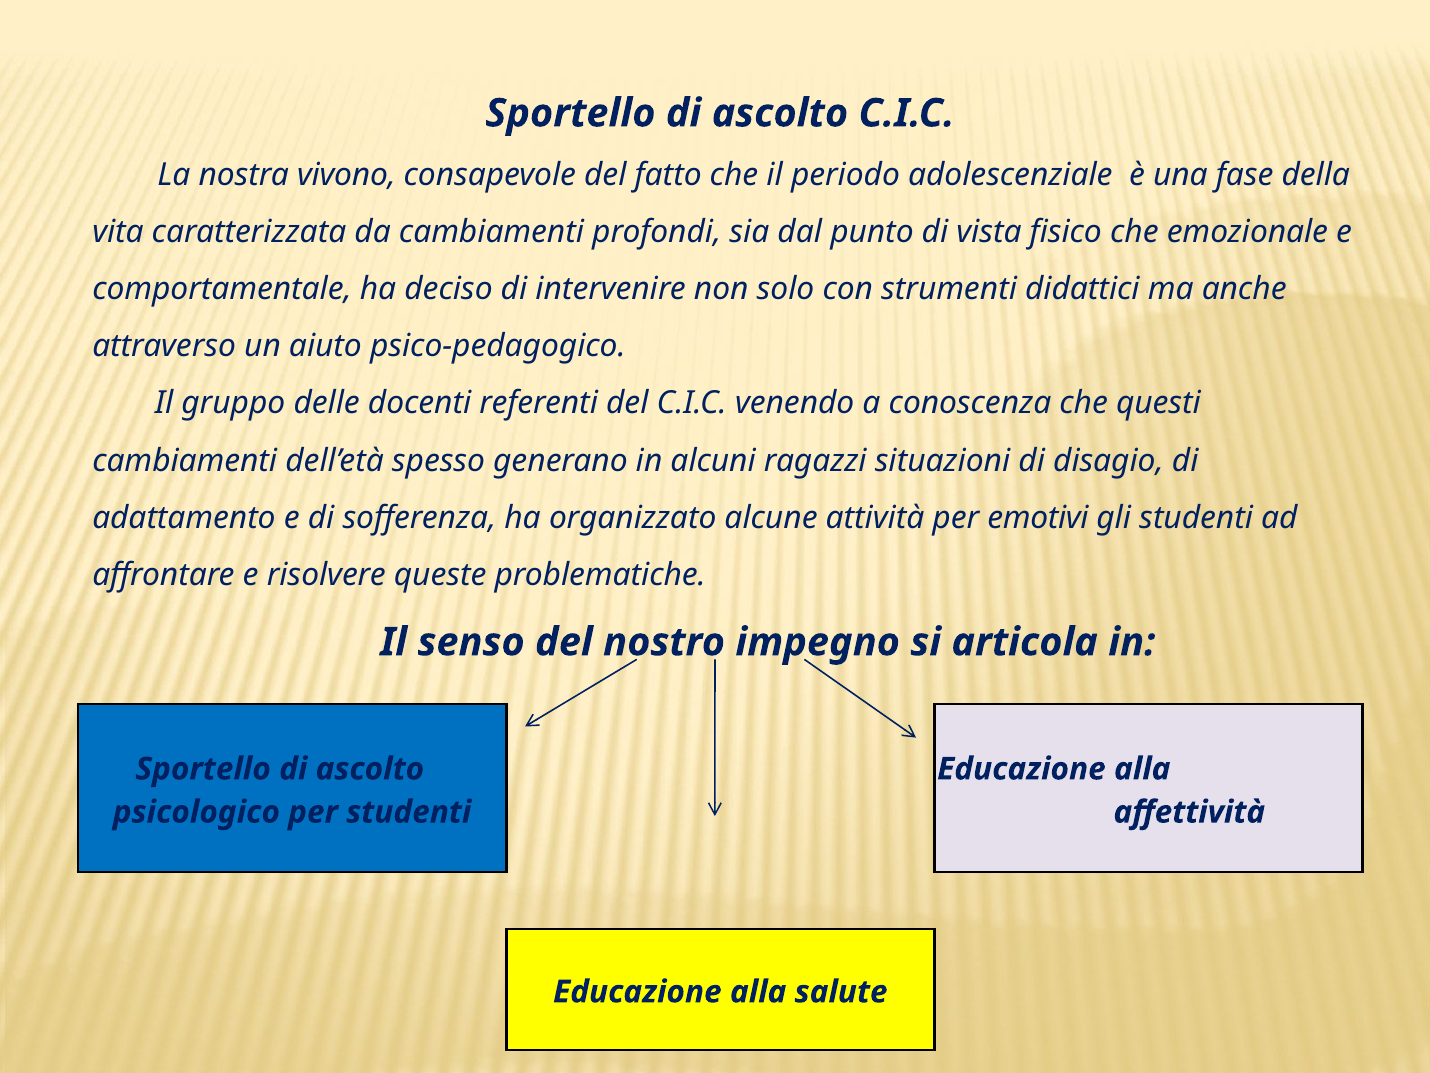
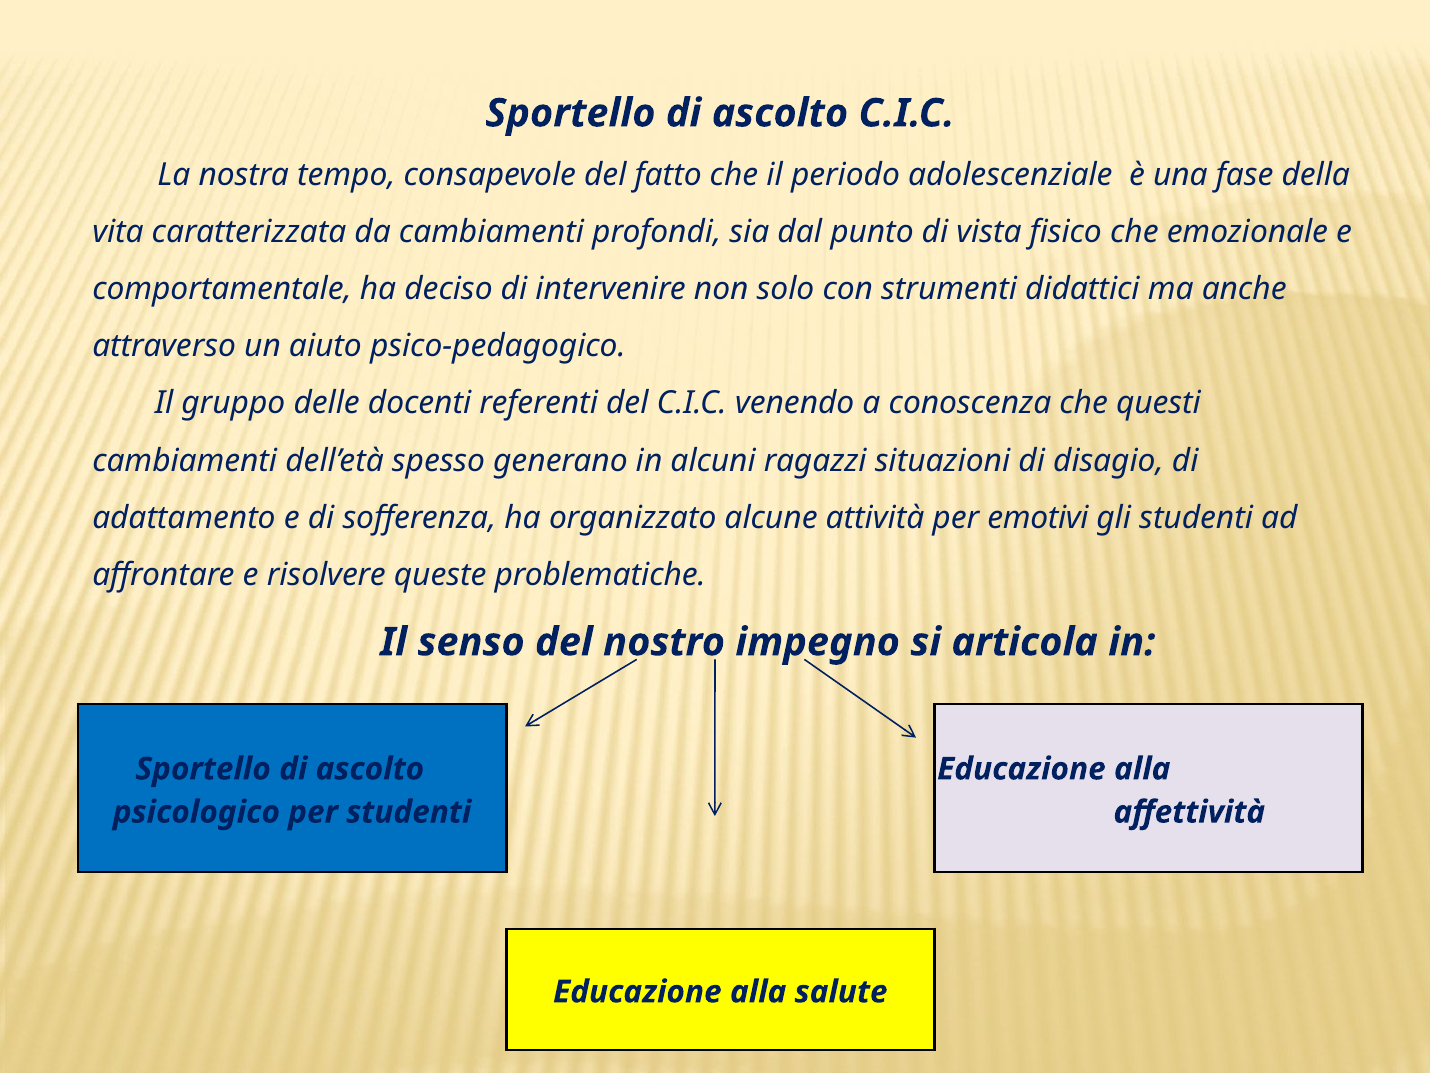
vivono: vivono -> tempo
